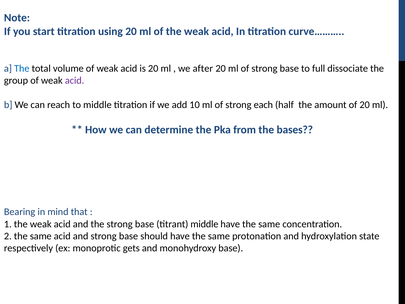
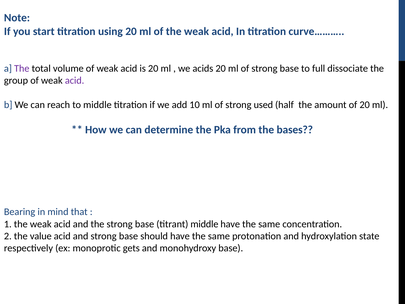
The at (22, 68) colour: blue -> purple
after: after -> acids
each: each -> used
2 the same: same -> value
